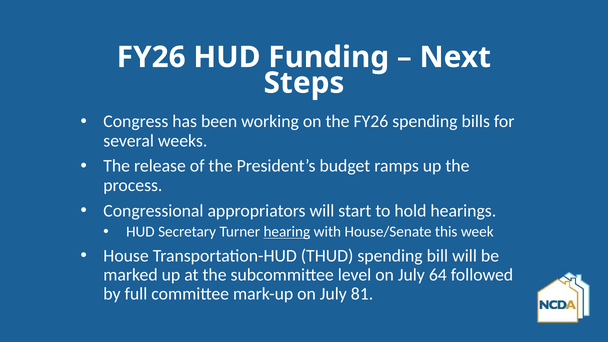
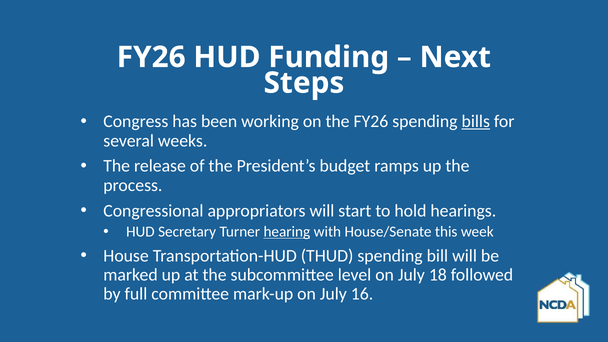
bills underline: none -> present
64: 64 -> 18
81: 81 -> 16
